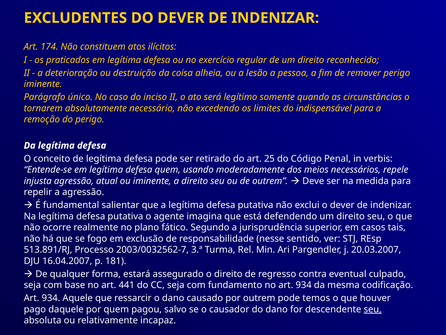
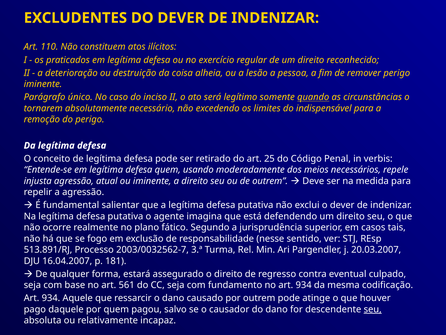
174: 174 -> 110
quando underline: none -> present
441: 441 -> 561
temos: temos -> atinge
